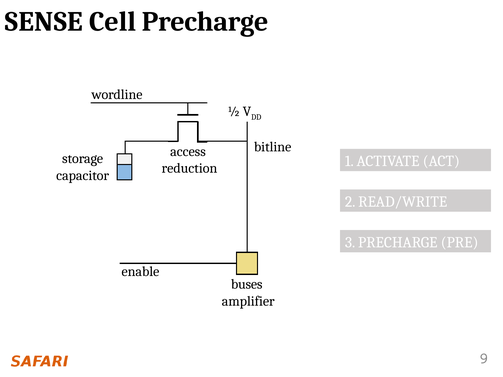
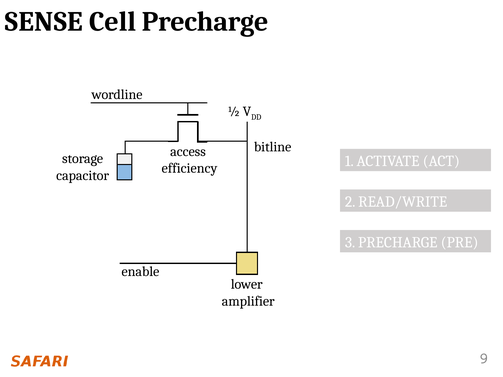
reduction: reduction -> efficiency
buses: buses -> lower
